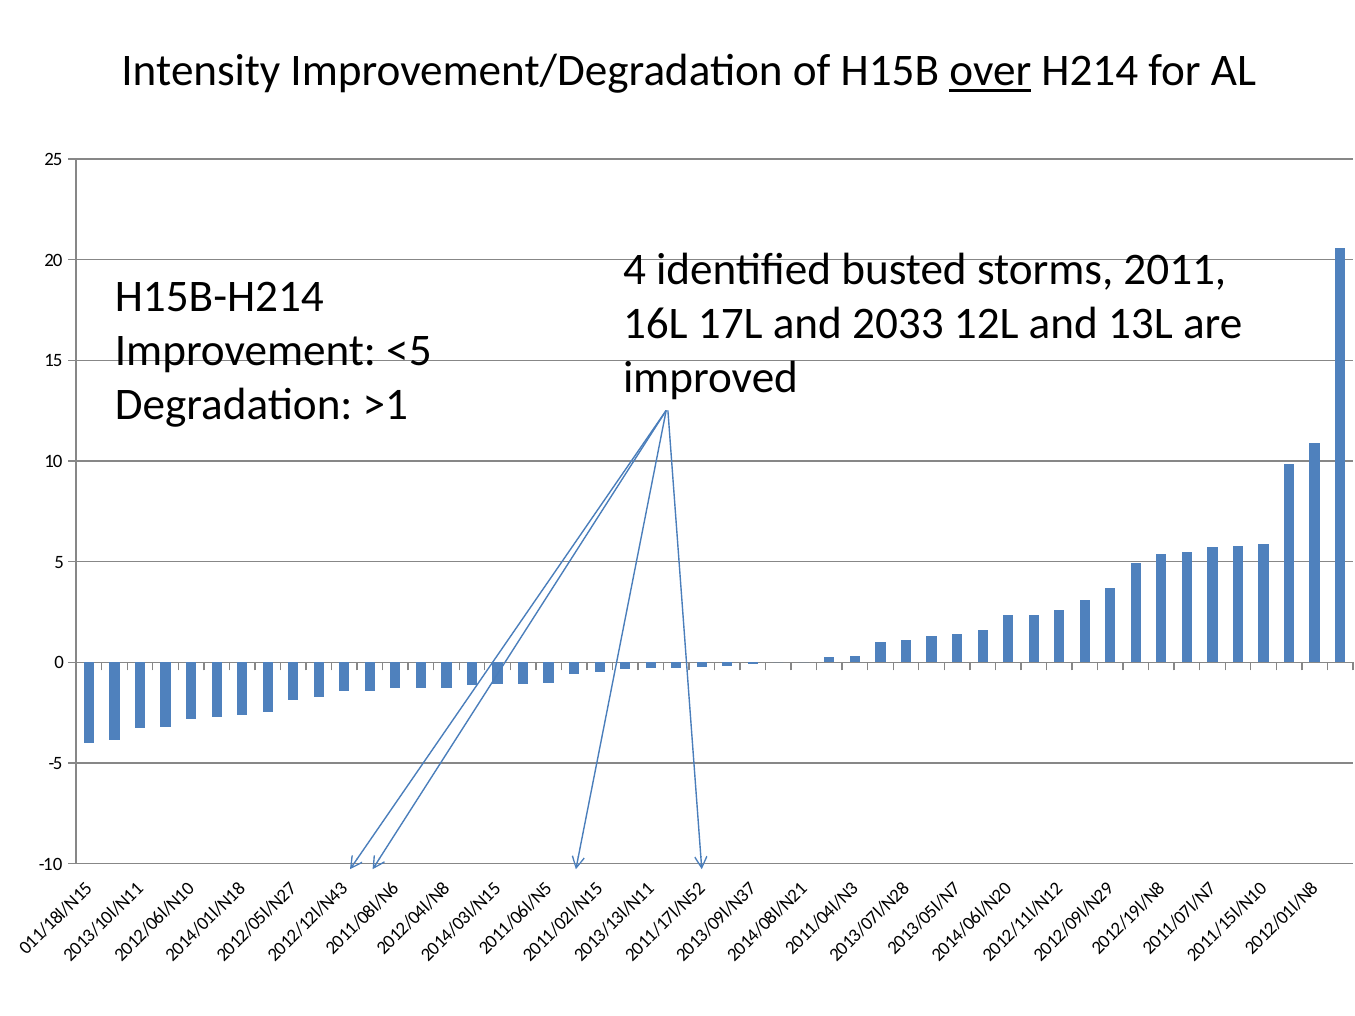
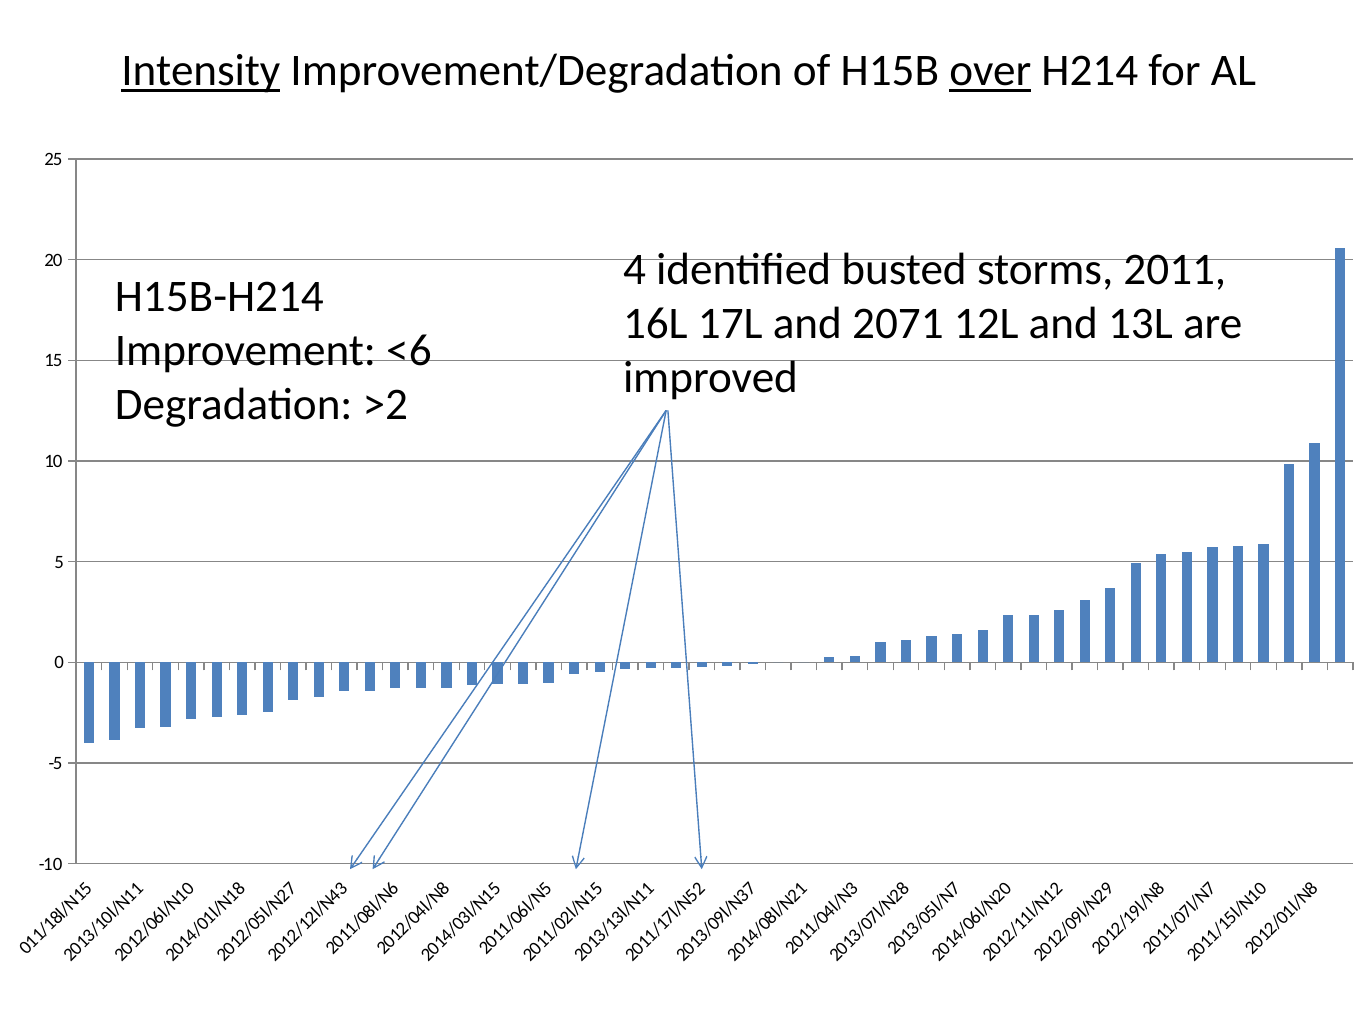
Intensity underline: none -> present
2033: 2033 -> 2071
<5: <5 -> <6
>1: >1 -> >2
